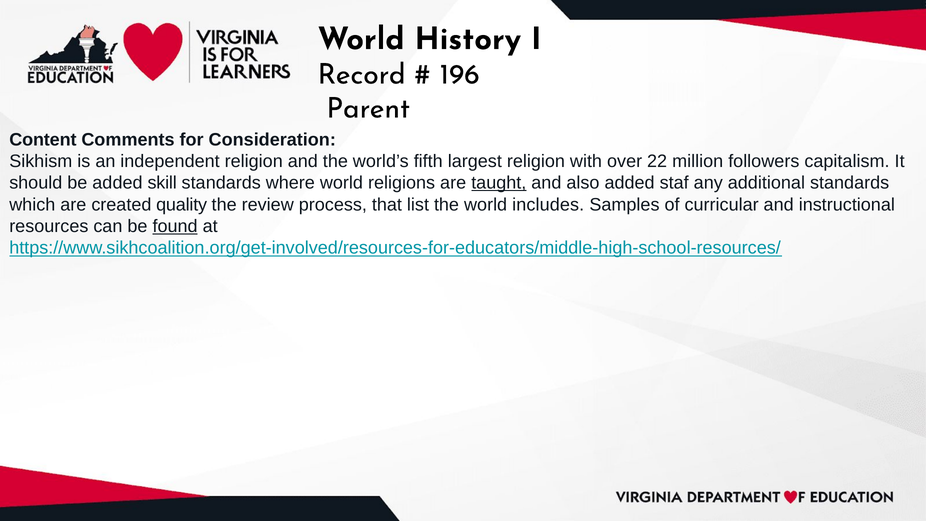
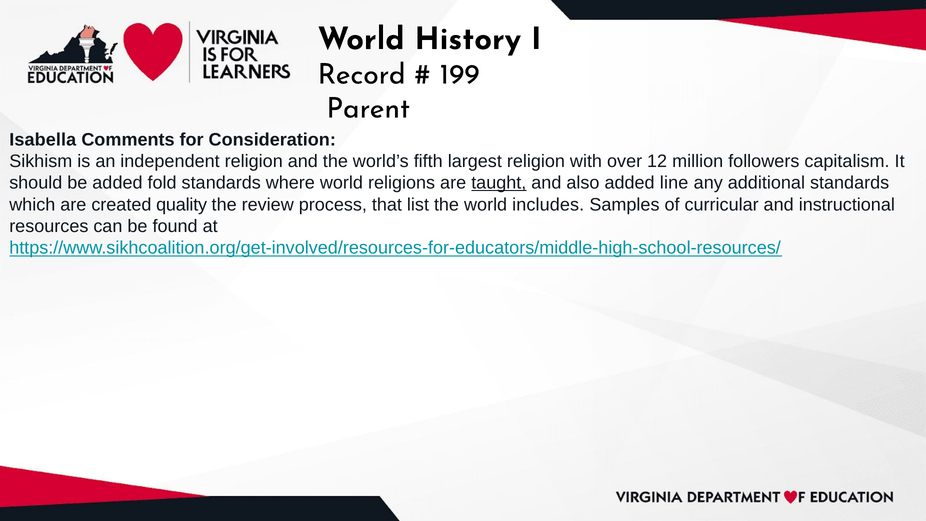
196: 196 -> 199
Content: Content -> Isabella
22: 22 -> 12
skill: skill -> fold
staf: staf -> line
found underline: present -> none
